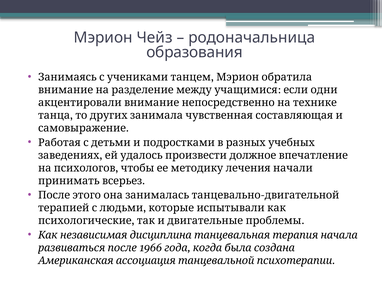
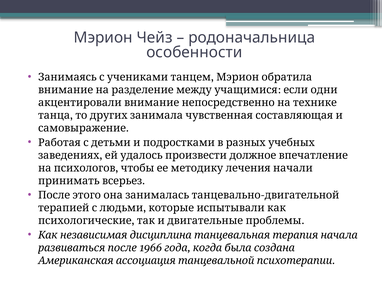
образования: образования -> особенности
